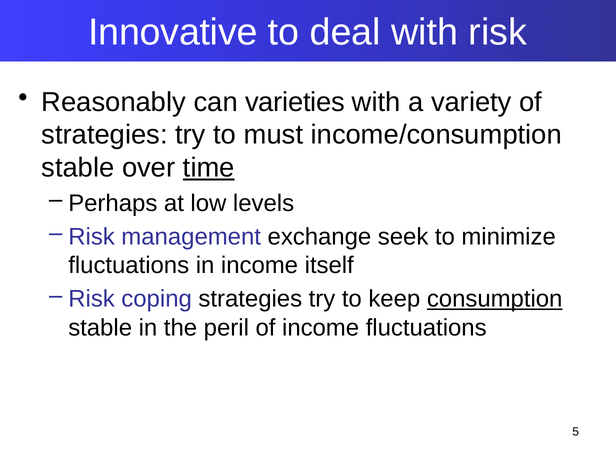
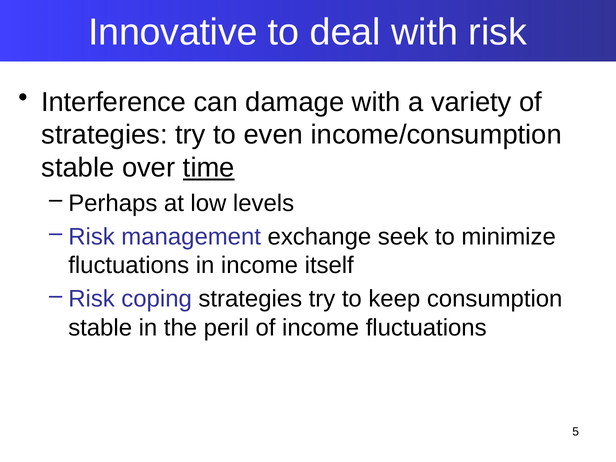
Reasonably: Reasonably -> Interference
varieties: varieties -> damage
must: must -> even
consumption underline: present -> none
